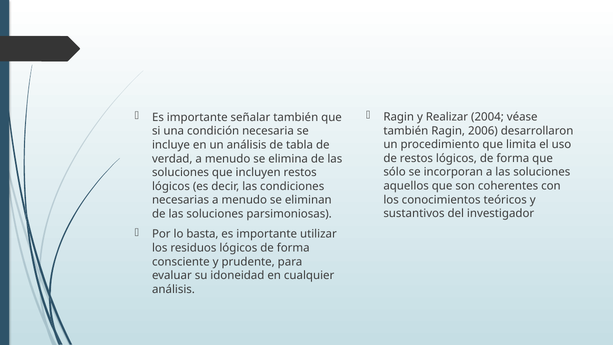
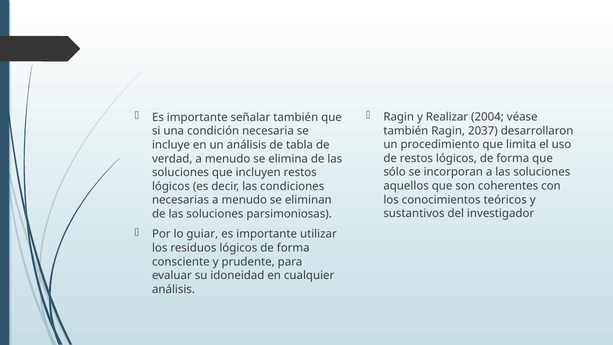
2006: 2006 -> 2037
basta: basta -> guiar
